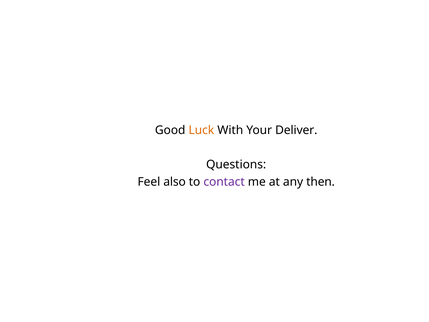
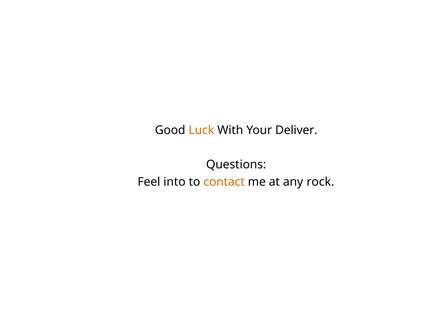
also: also -> into
contact colour: purple -> orange
then: then -> rock
